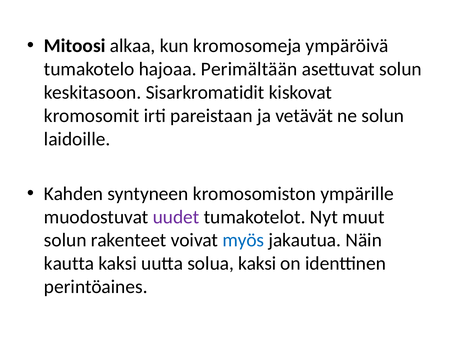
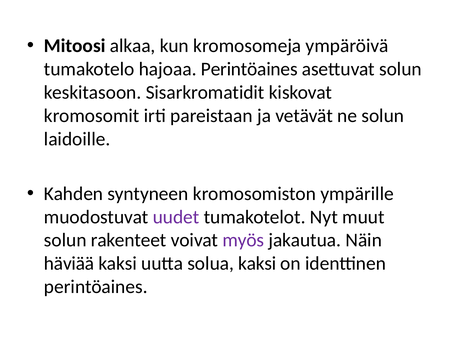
hajoaa Perimältään: Perimältään -> Perintöaines
myös colour: blue -> purple
kautta: kautta -> häviää
